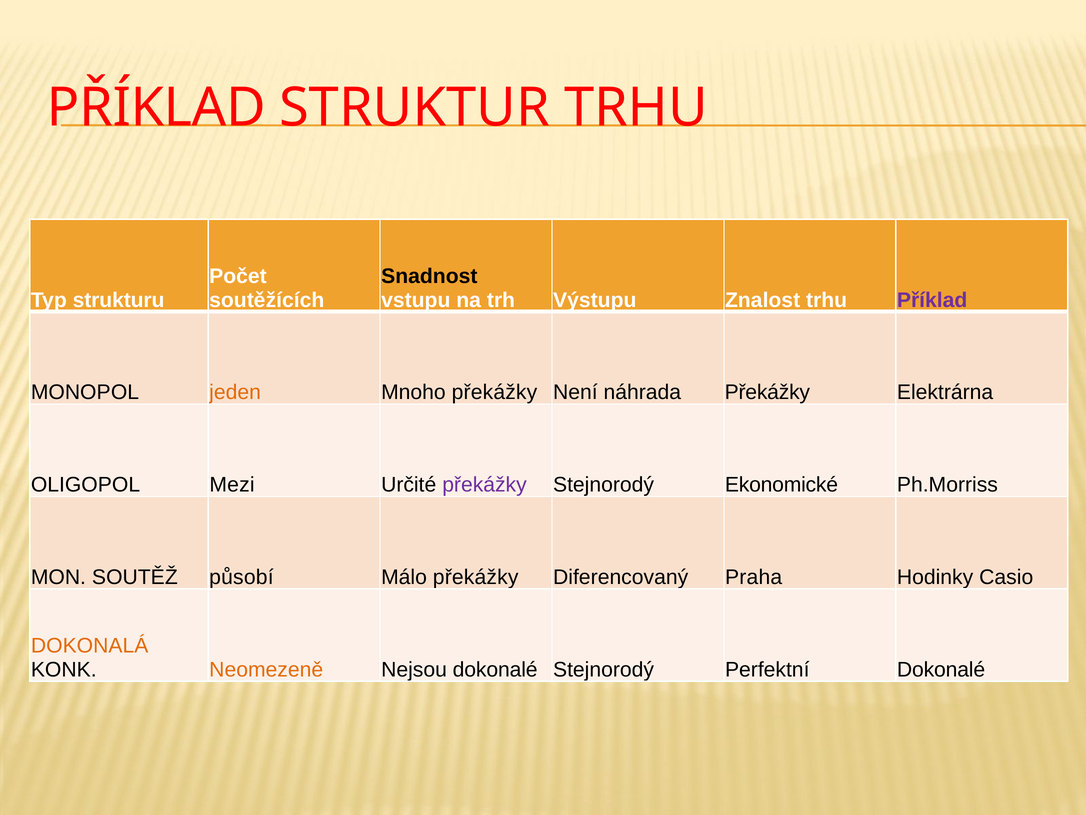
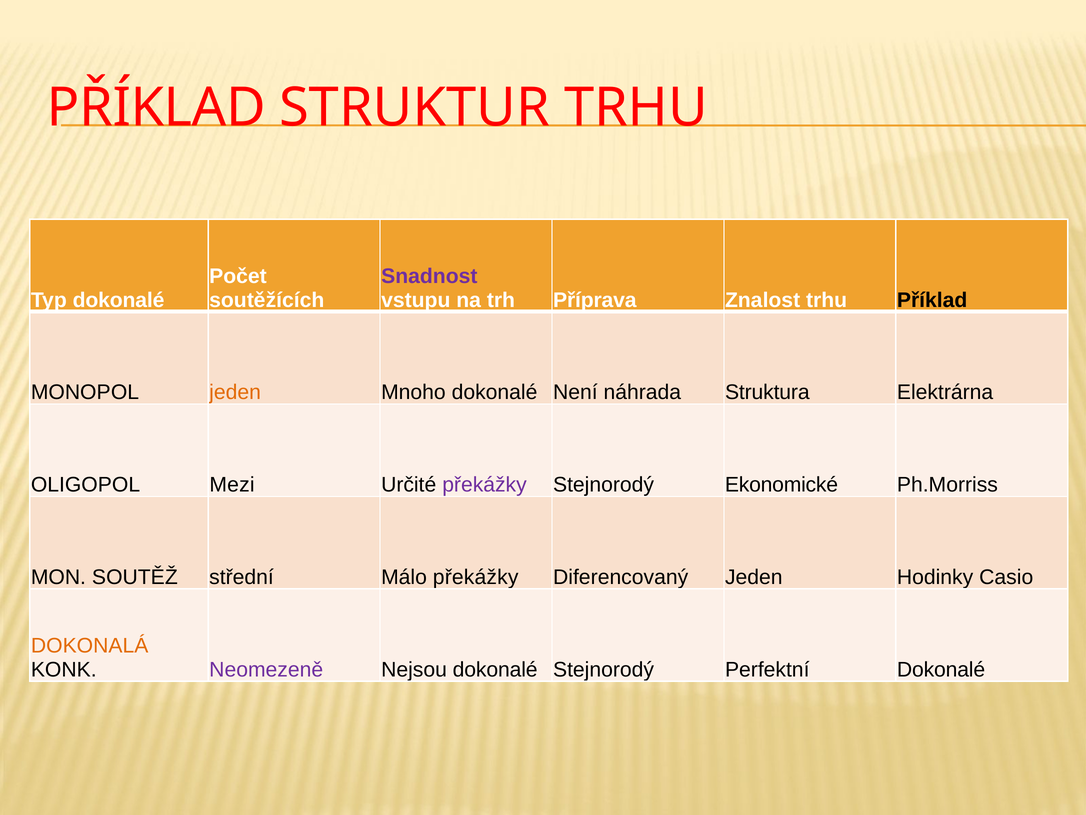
Snadnost colour: black -> purple
Typ strukturu: strukturu -> dokonalé
Výstupu: Výstupu -> Příprava
Příklad at (932, 300) colour: purple -> black
Mnoho překážky: překážky -> dokonalé
náhrada Překážky: Překážky -> Struktura
působí: působí -> střední
Diferencovaný Praha: Praha -> Jeden
Neomezeně colour: orange -> purple
